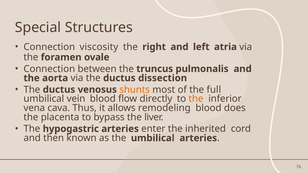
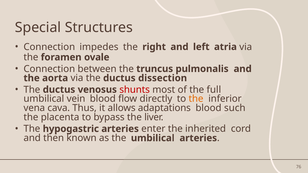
viscosity: viscosity -> impedes
shunts colour: orange -> red
remodeling: remodeling -> adaptations
does: does -> such
